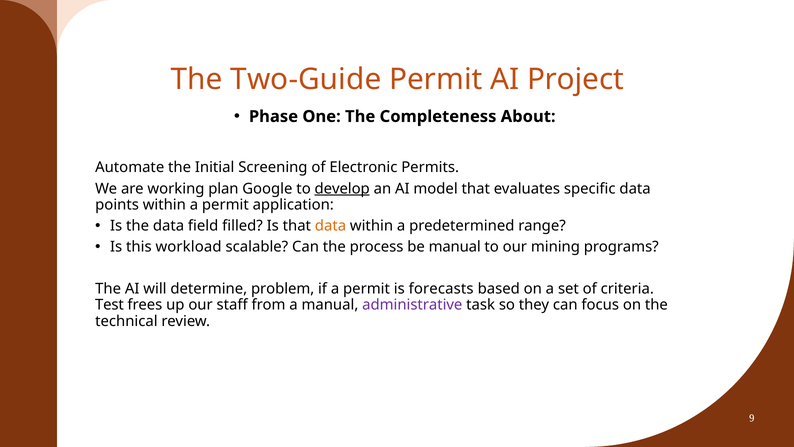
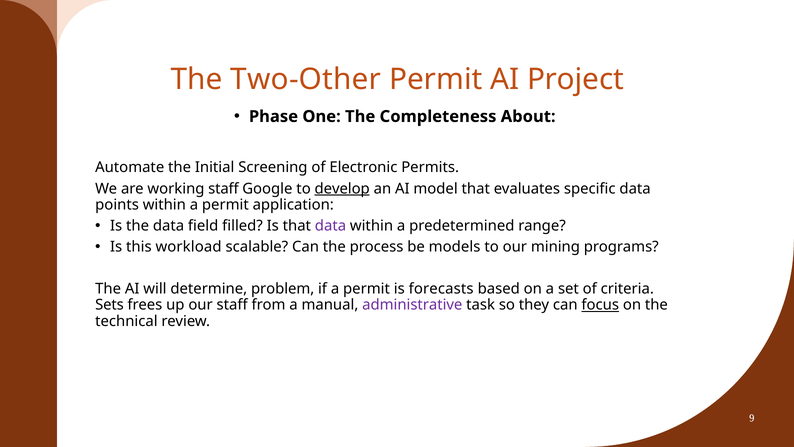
Two-Guide: Two-Guide -> Two-Other
working plan: plan -> staff
data at (330, 226) colour: orange -> purple
be manual: manual -> models
Test: Test -> Sets
focus underline: none -> present
